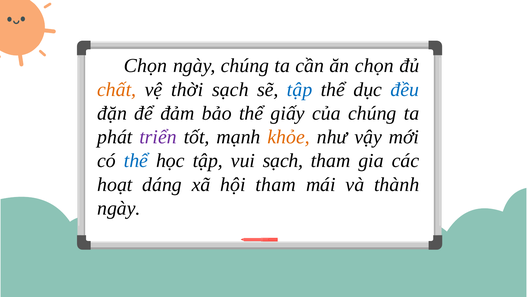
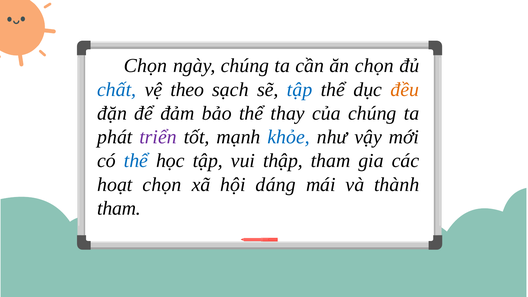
chất colour: orange -> blue
thời: thời -> theo
đều colour: blue -> orange
giấy: giấy -> thay
khỏe colour: orange -> blue
vui sạch: sạch -> thập
hoạt dáng: dáng -> chọn
hội tham: tham -> dáng
ngày at (119, 208): ngày -> tham
